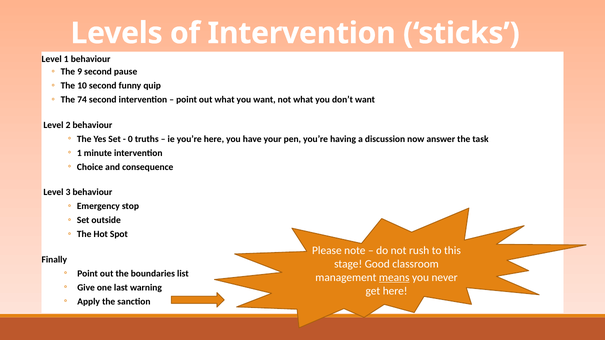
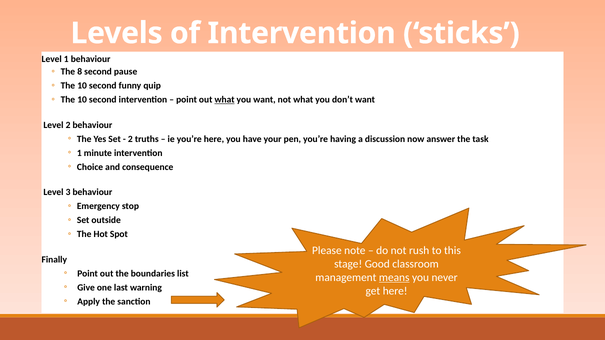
9: 9 -> 8
74 at (82, 100): 74 -> 10
what at (225, 100) underline: none -> present
0 at (130, 139): 0 -> 2
